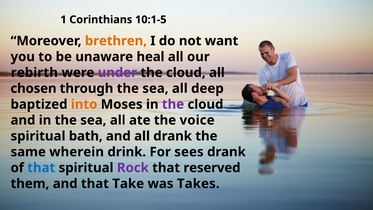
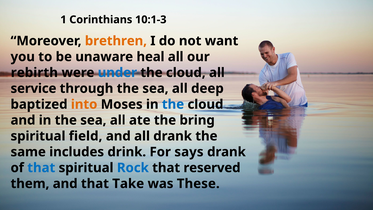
10:1-5: 10:1-5 -> 10:1-3
under colour: purple -> blue
chosen: chosen -> service
the at (173, 104) colour: purple -> blue
voice: voice -> bring
bath: bath -> field
wherein: wherein -> includes
sees: sees -> says
Rock colour: purple -> blue
Takes: Takes -> These
